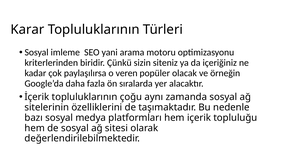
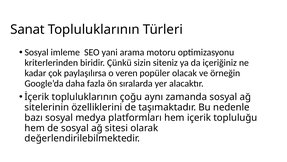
Karar: Karar -> Sanat
